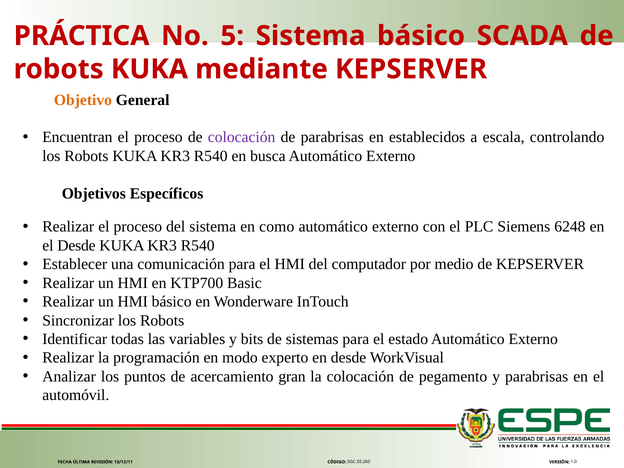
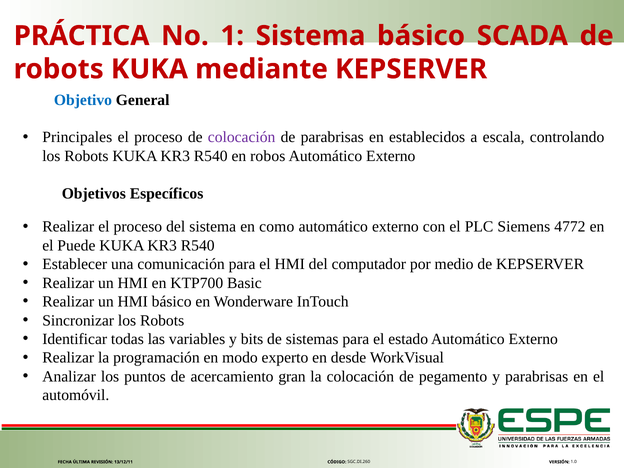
5: 5 -> 1
Objetivo colour: orange -> blue
Encuentran: Encuentran -> Principales
busca: busca -> robos
6248: 6248 -> 4772
el Desde: Desde -> Puede
